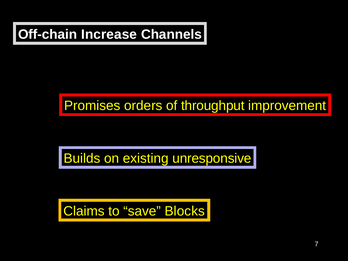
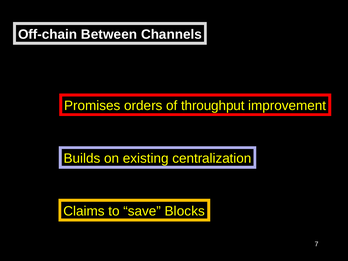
Increase: Increase -> Between
unresponsive: unresponsive -> centralization
